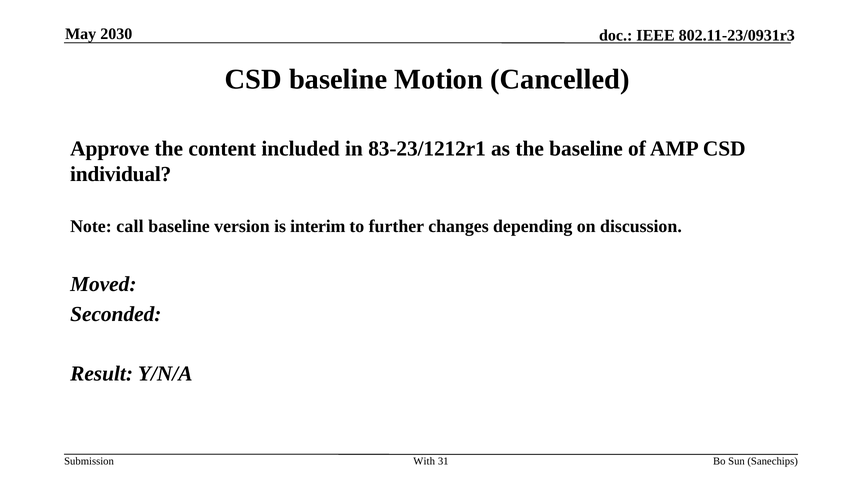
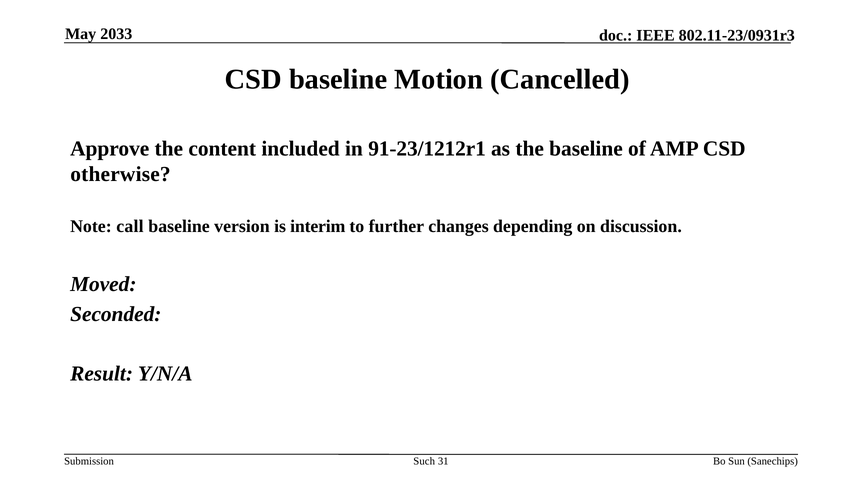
2030: 2030 -> 2033
83-23/1212r1: 83-23/1212r1 -> 91-23/1212r1
individual: individual -> otherwise
With: With -> Such
